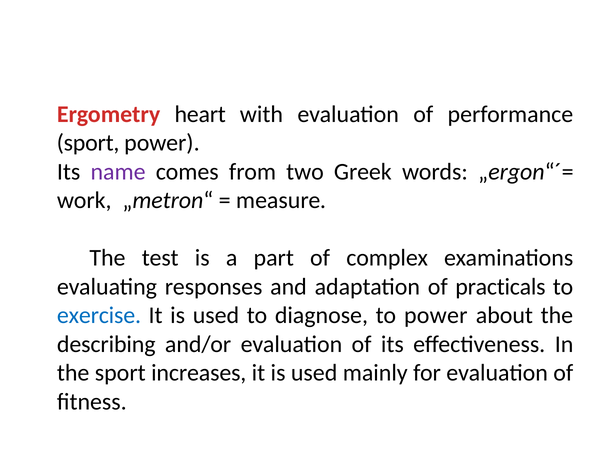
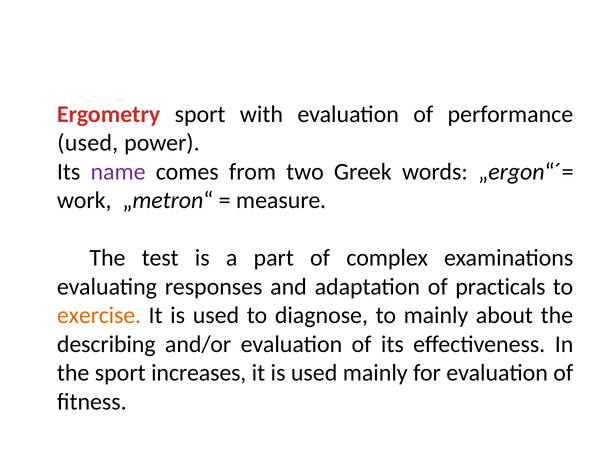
Ergometry heart: heart -> sport
sport at (88, 143): sport -> used
exercise colour: blue -> orange
to power: power -> mainly
